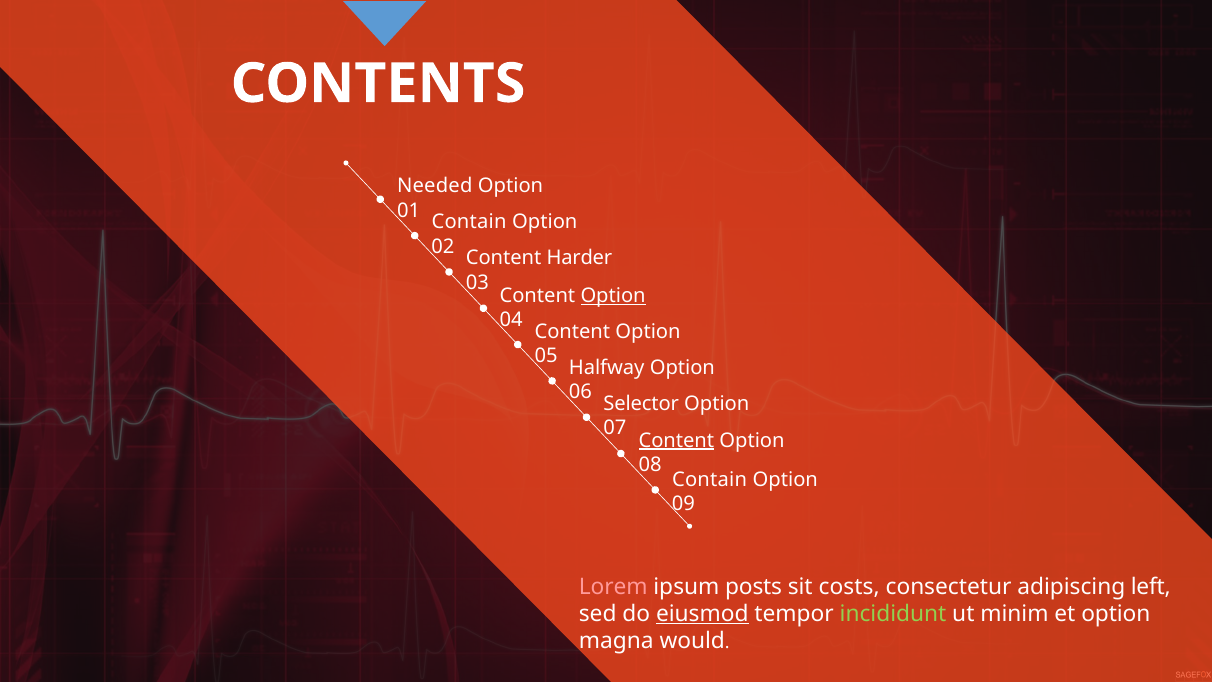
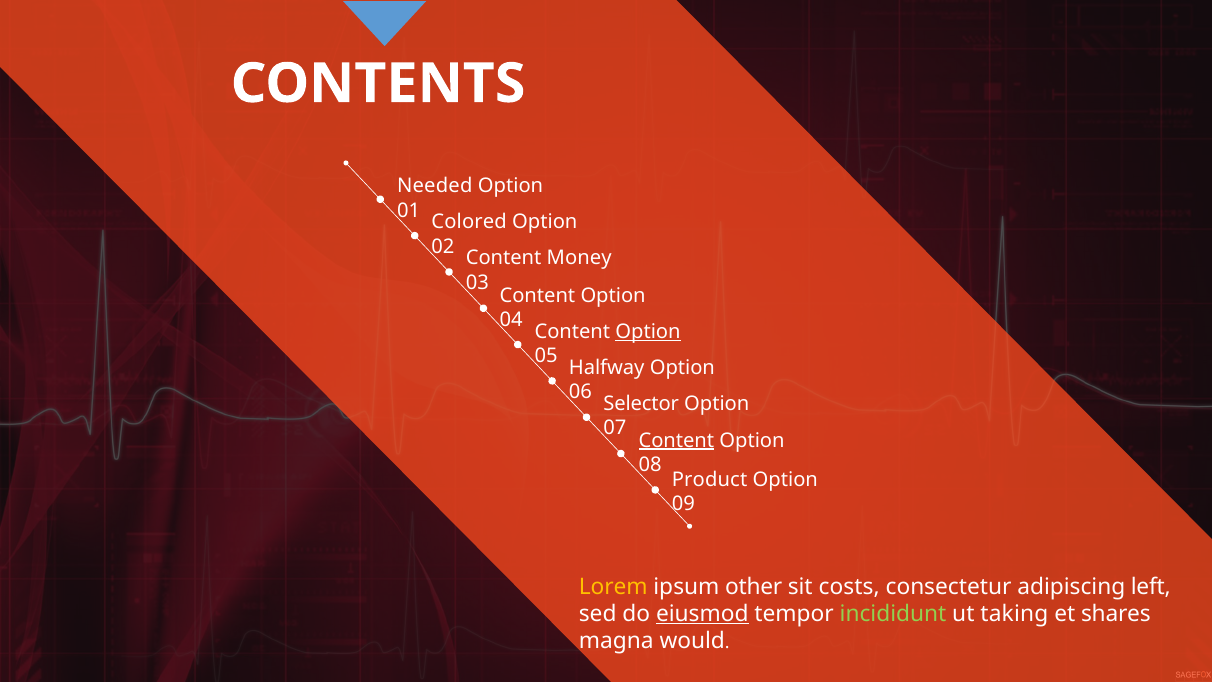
Contain at (469, 222): Contain -> Colored
Harder: Harder -> Money
Option at (613, 296) underline: present -> none
Option at (648, 331) underline: none -> present
Contain at (710, 479): Contain -> Product
Lorem colour: pink -> yellow
posts: posts -> other
minim: minim -> taking
et option: option -> shares
